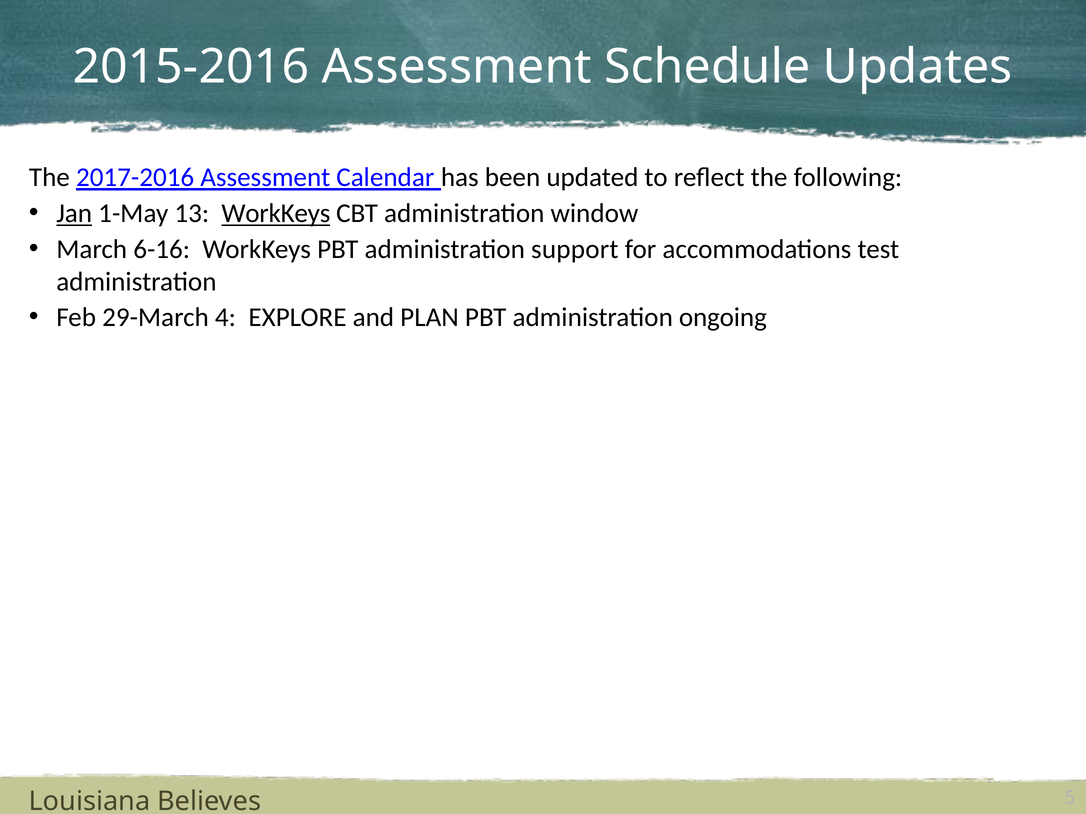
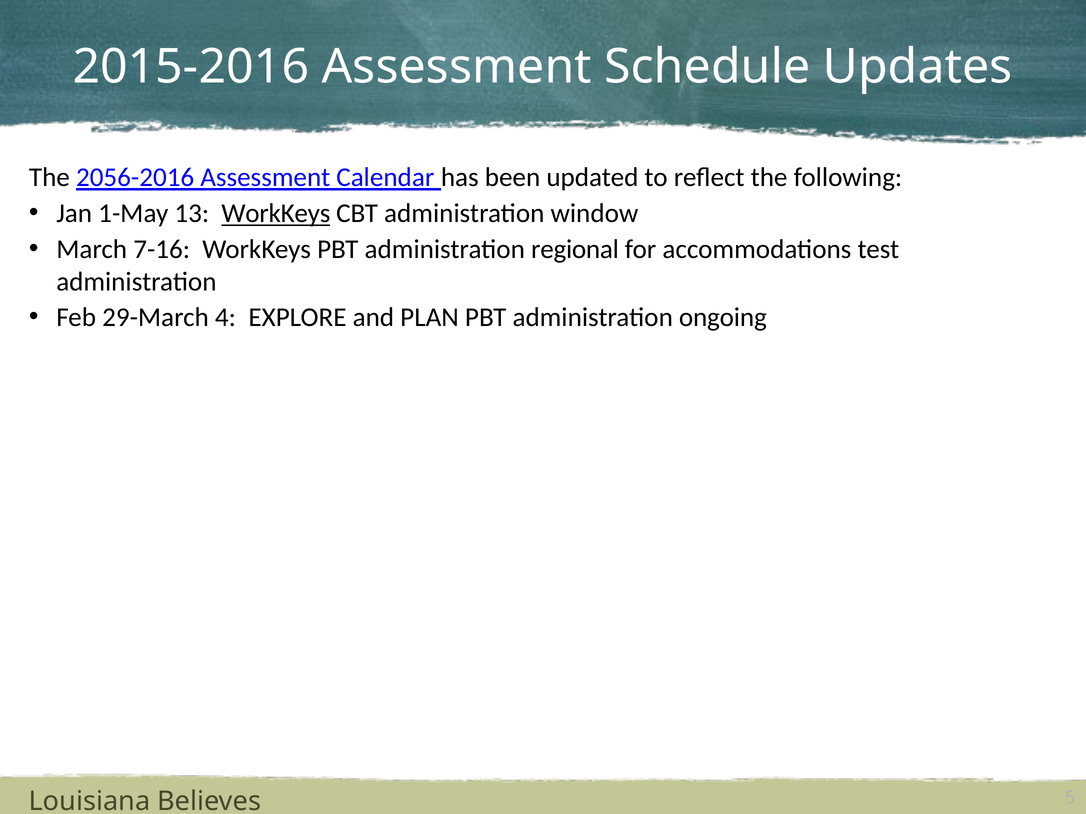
2017-2016: 2017-2016 -> 2056-2016
Jan underline: present -> none
6-16: 6-16 -> 7-16
support: support -> regional
